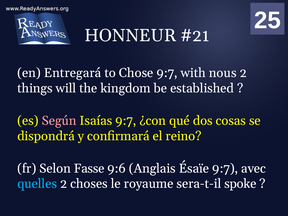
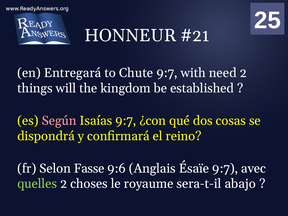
Chose: Chose -> Chute
nous: nous -> need
quelles colour: light blue -> light green
spoke: spoke -> abajo
